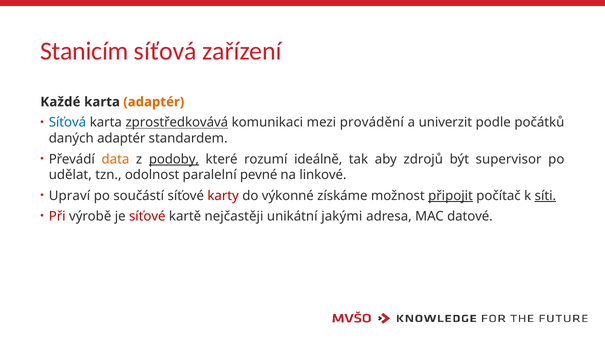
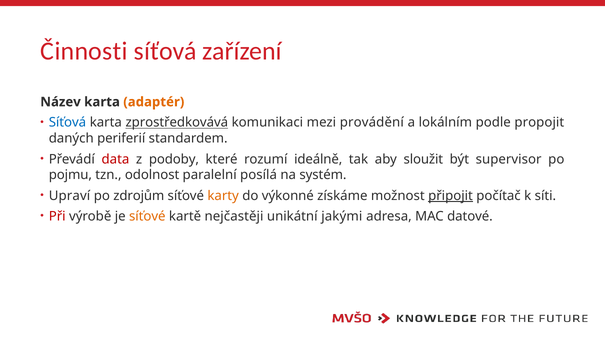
Stanicím: Stanicím -> Činnosti
Každé: Každé -> Název
univerzit: univerzit -> lokálním
počátků: počátků -> propojit
daných adaptér: adaptér -> periferií
data colour: orange -> red
podoby underline: present -> none
zdrojů: zdrojů -> sloužit
udělat: udělat -> pojmu
pevné: pevné -> posílá
linkové: linkové -> systém
součástí: součástí -> zdrojům
karty colour: red -> orange
síti underline: present -> none
síťové at (147, 216) colour: red -> orange
